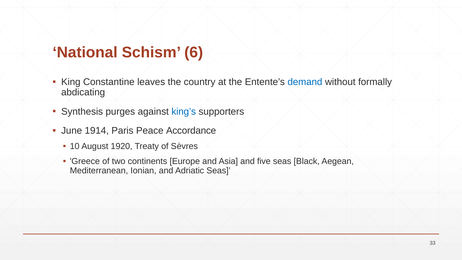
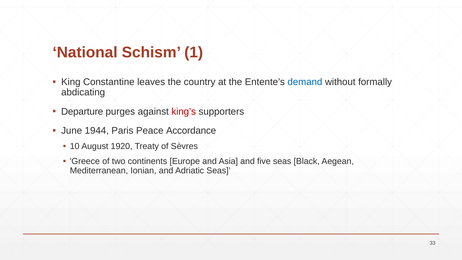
6: 6 -> 1
Synthesis: Synthesis -> Departure
king’s colour: blue -> red
1914: 1914 -> 1944
